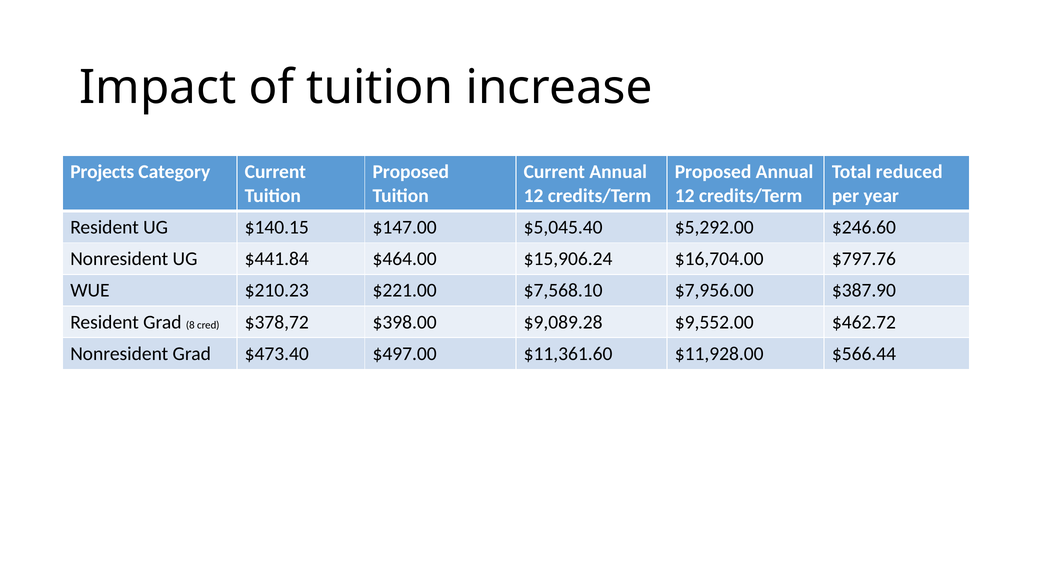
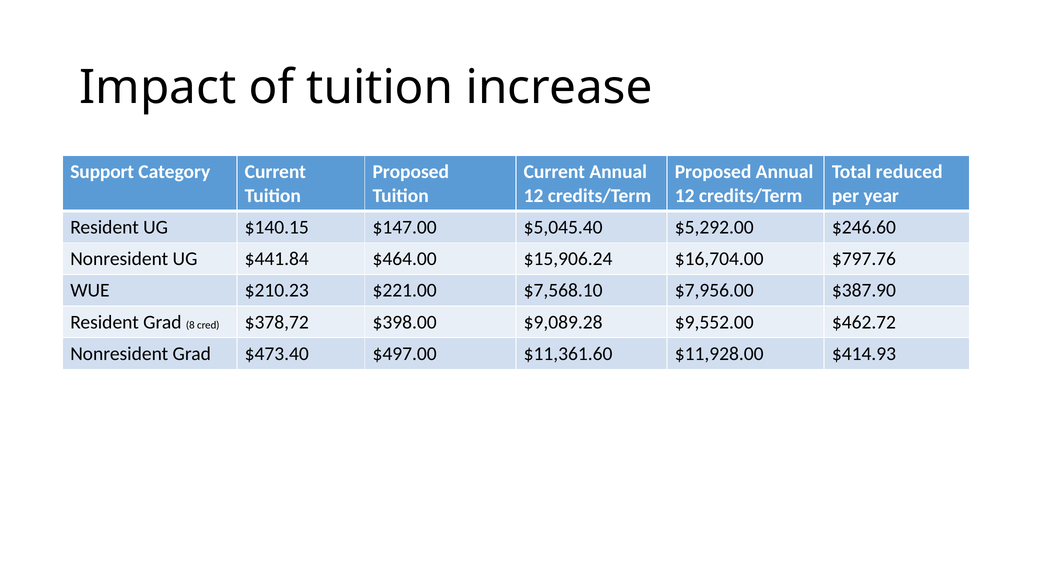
Projects: Projects -> Support
$566.44: $566.44 -> $414.93
